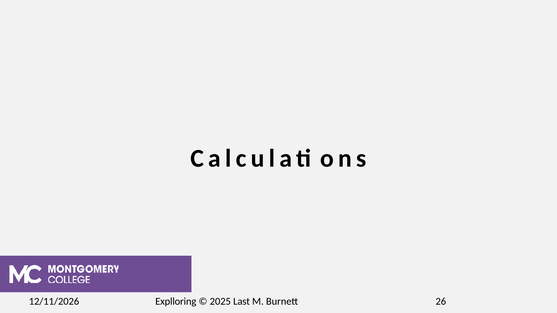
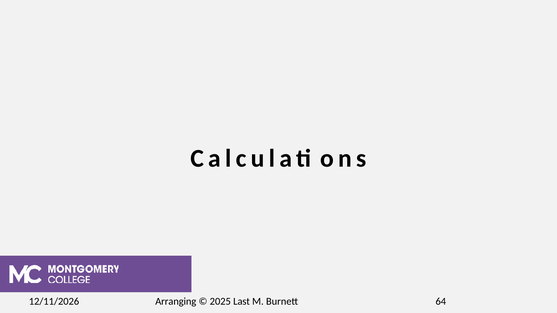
Explloring: Explloring -> Arranging
26: 26 -> 64
